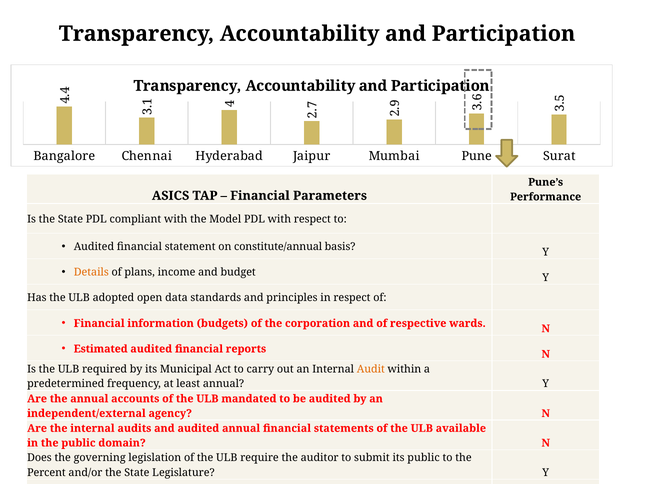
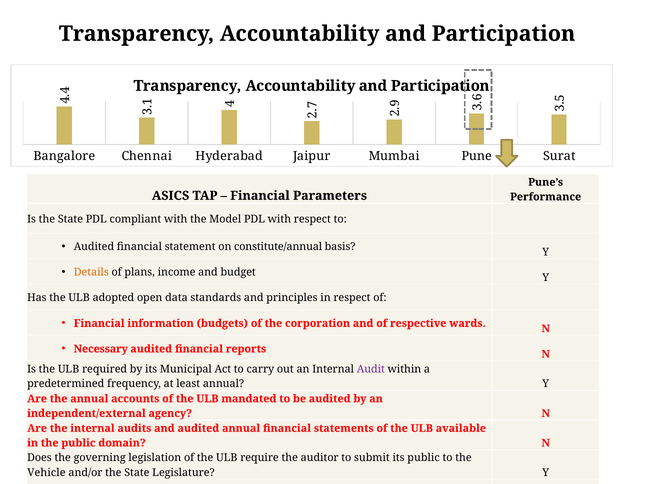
Estimated: Estimated -> Necessary
Audit colour: orange -> purple
Percent: Percent -> Vehicle
